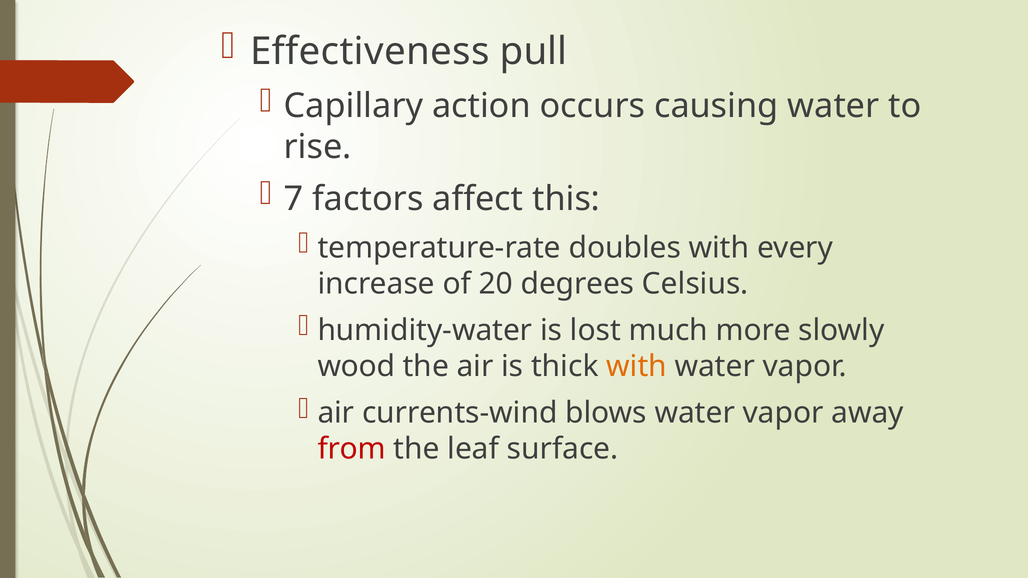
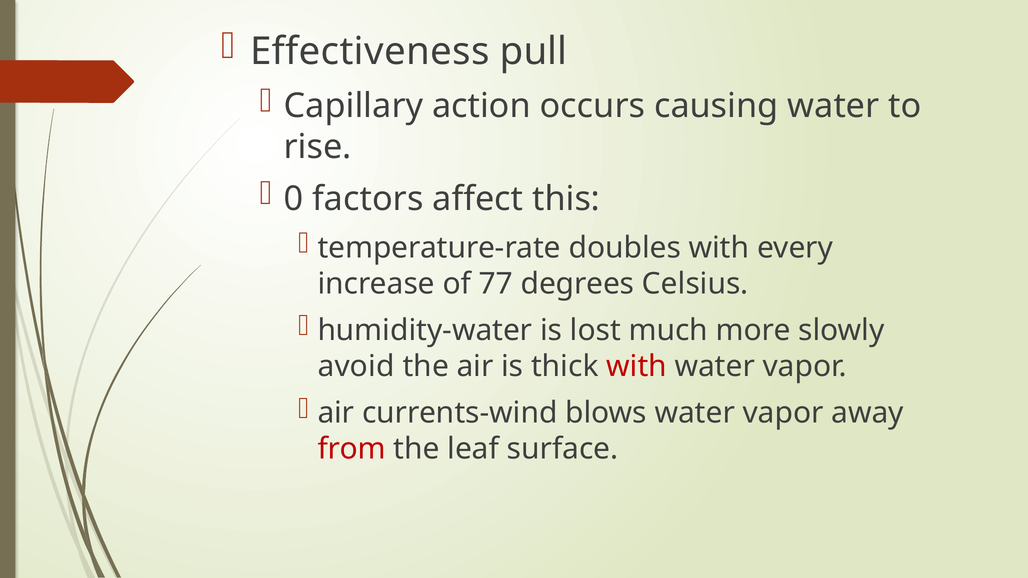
7: 7 -> 0
20: 20 -> 77
wood: wood -> avoid
with at (637, 366) colour: orange -> red
